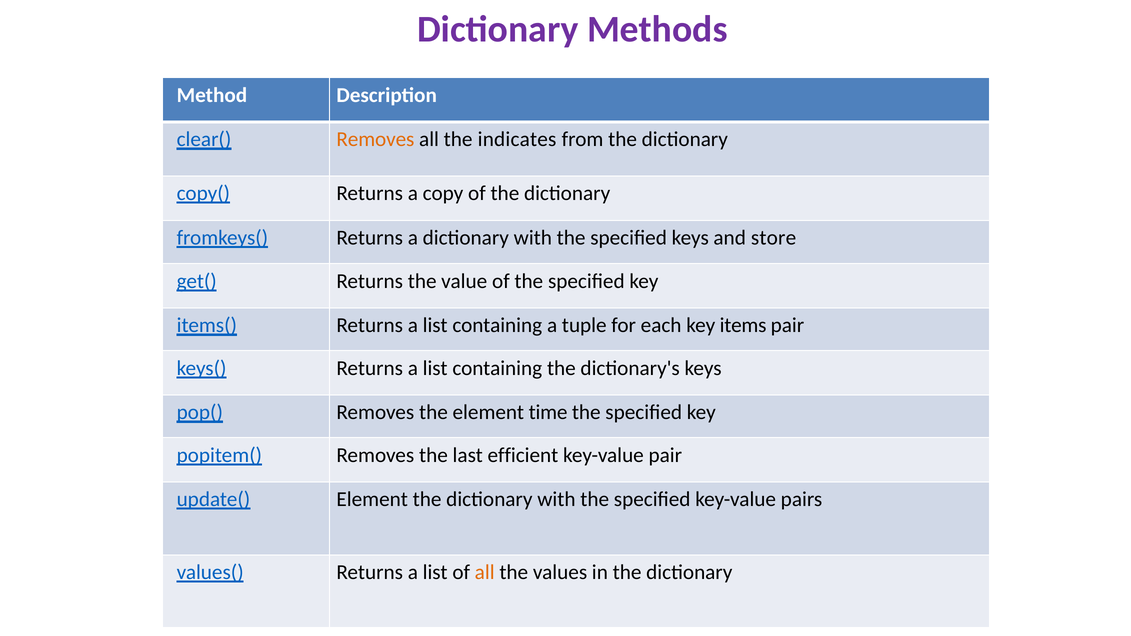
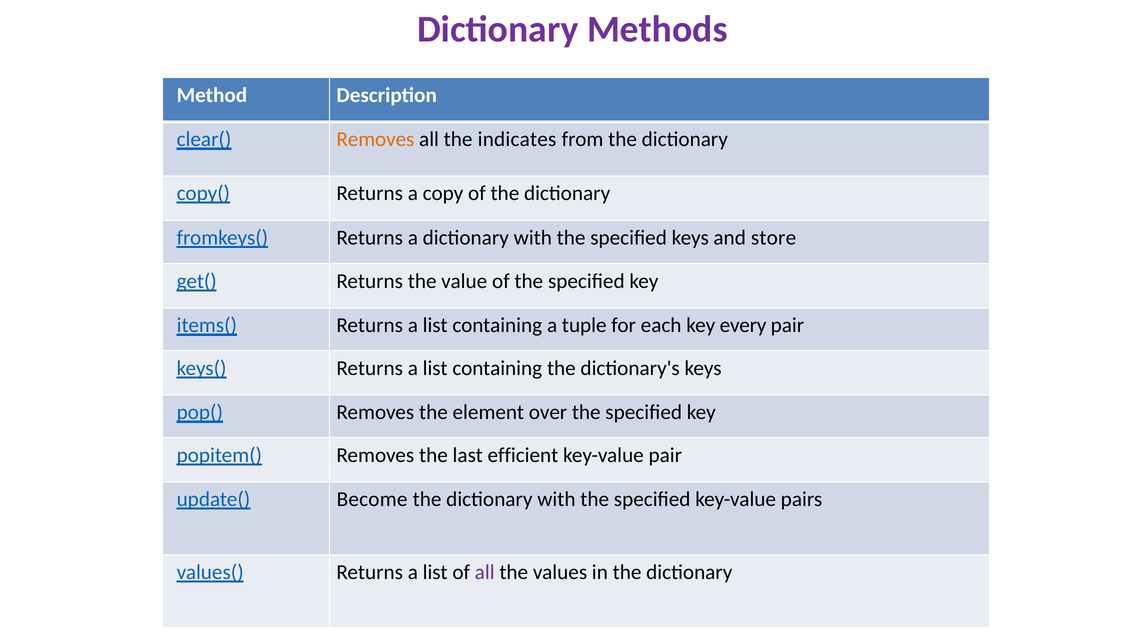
items: items -> every
time: time -> over
update( Element: Element -> Become
all at (485, 572) colour: orange -> purple
